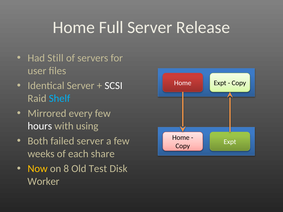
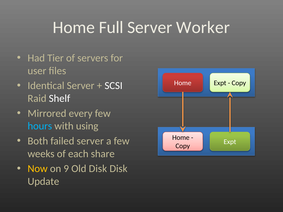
Release: Release -> Worker
Still: Still -> Tier
Shelf colour: light blue -> white
hours colour: white -> light blue
8: 8 -> 9
Old Test: Test -> Disk
Worker: Worker -> Update
